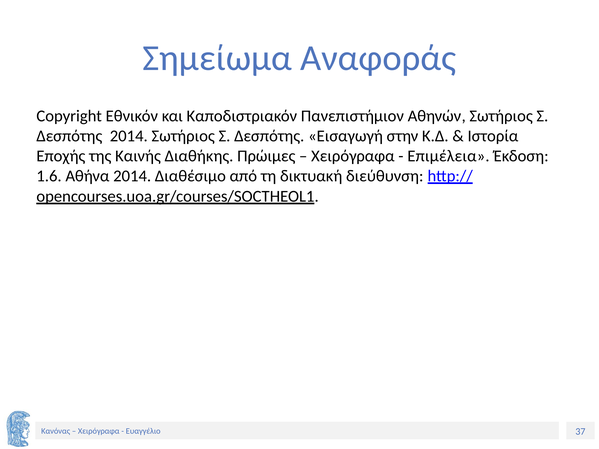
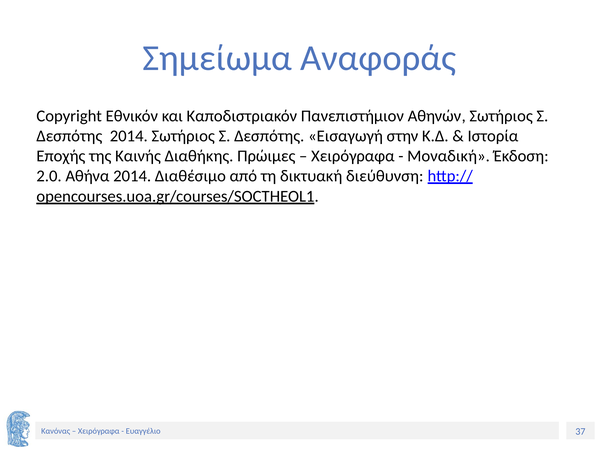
Επιμέλεια: Επιμέλεια -> Μοναδική
1.6: 1.6 -> 2.0
